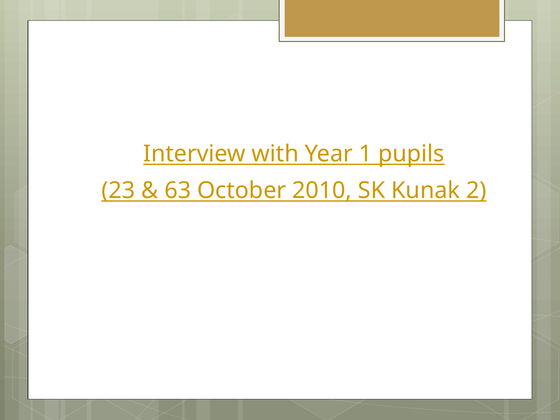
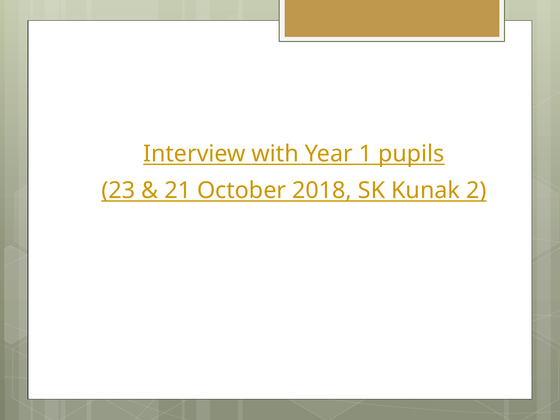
63: 63 -> 21
2010: 2010 -> 2018
